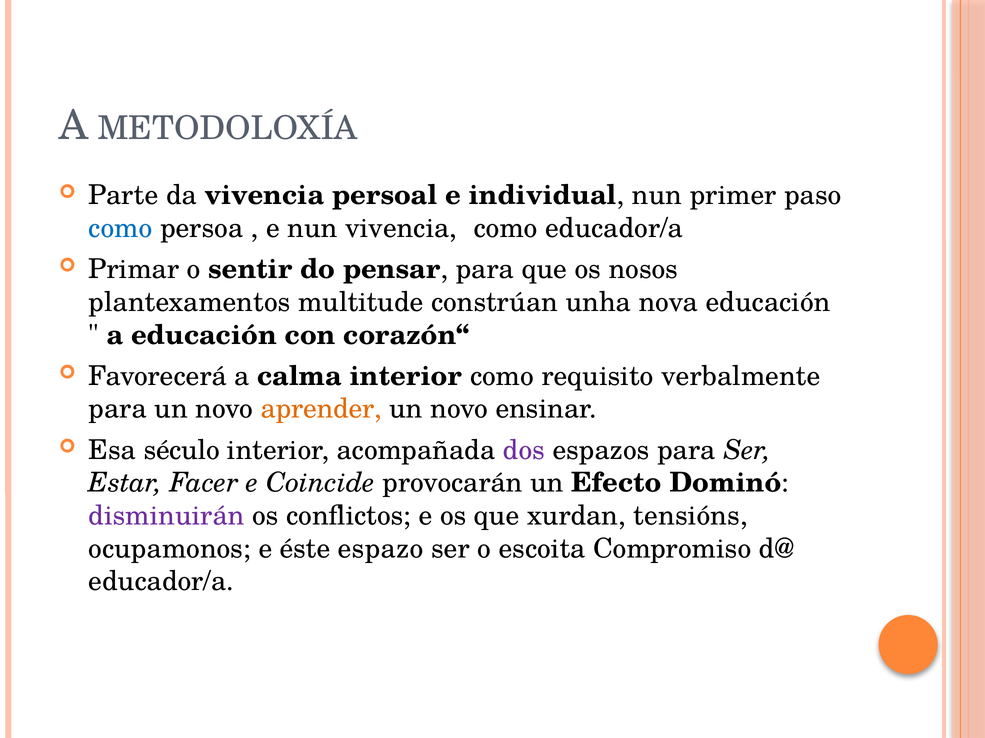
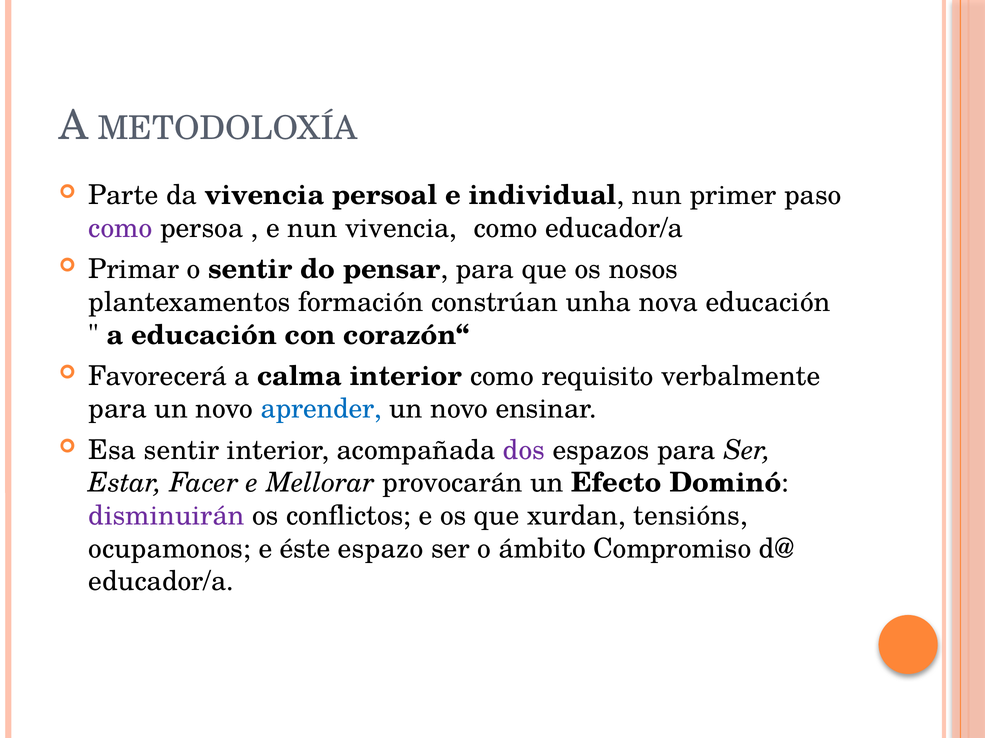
como at (120, 228) colour: blue -> purple
multitude: multitude -> formación
aprender colour: orange -> blue
Esa século: século -> sentir
Coincide: Coincide -> Mellorar
escoita: escoita -> ámbito
